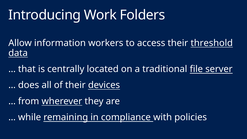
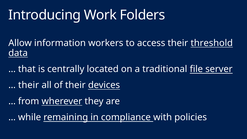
does at (29, 85): does -> their
